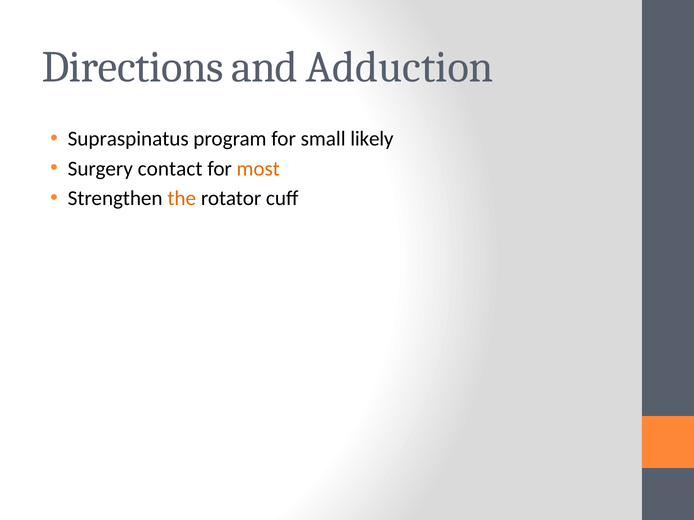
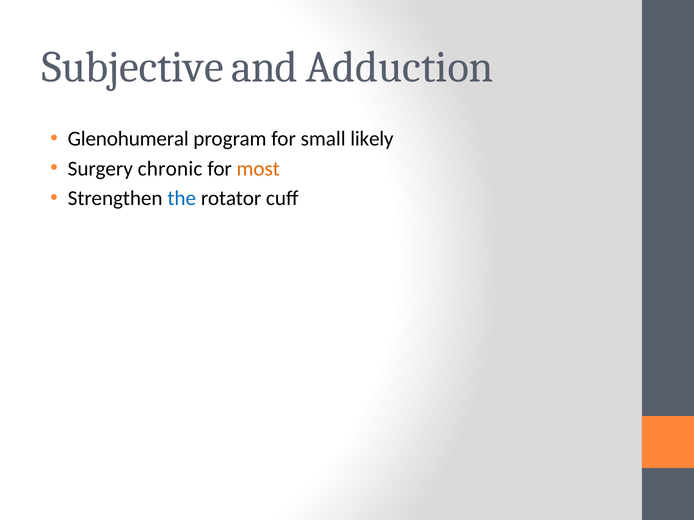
Directions: Directions -> Subjective
Supraspinatus: Supraspinatus -> Glenohumeral
contact: contact -> chronic
the colour: orange -> blue
